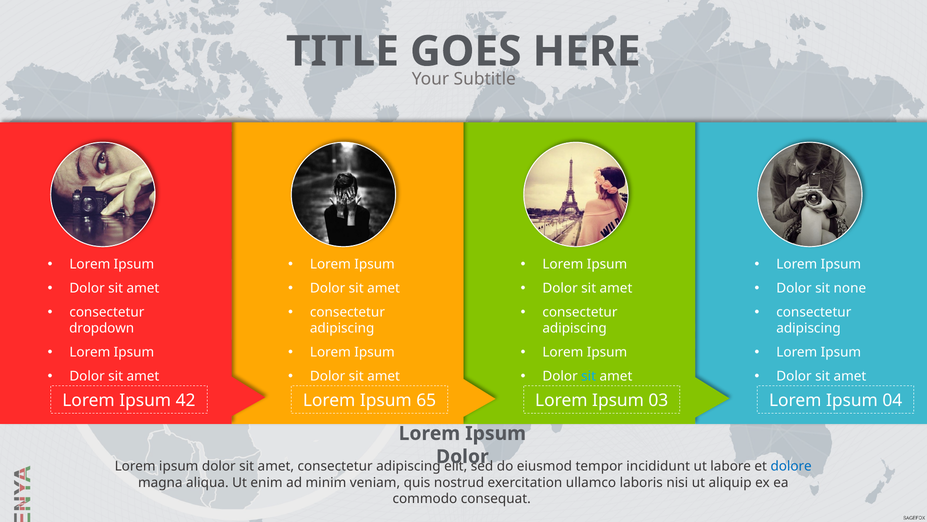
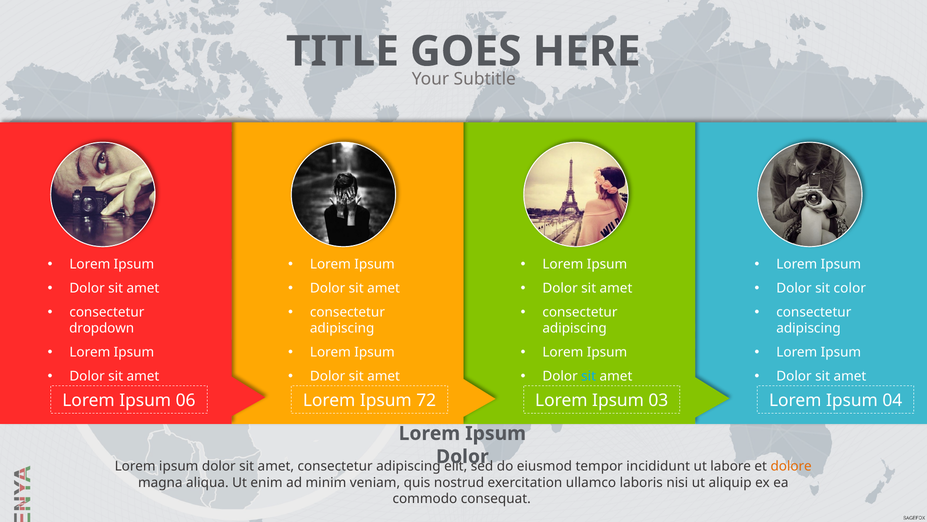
none: none -> color
42: 42 -> 06
65: 65 -> 72
dolore colour: blue -> orange
